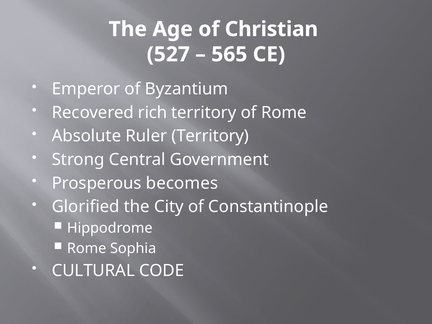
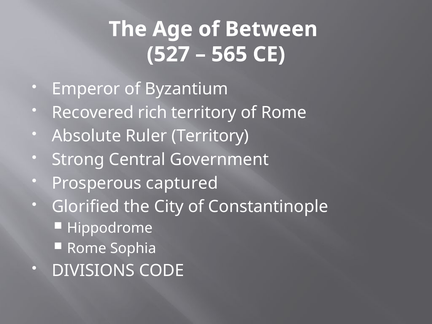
Christian: Christian -> Between
becomes: becomes -> captured
CULTURAL: CULTURAL -> DIVISIONS
